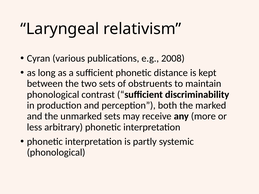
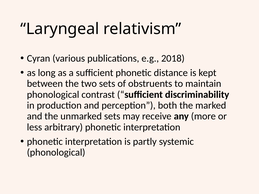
2008: 2008 -> 2018
